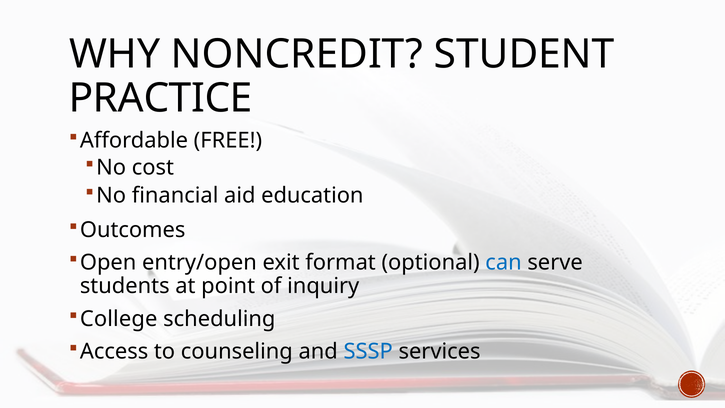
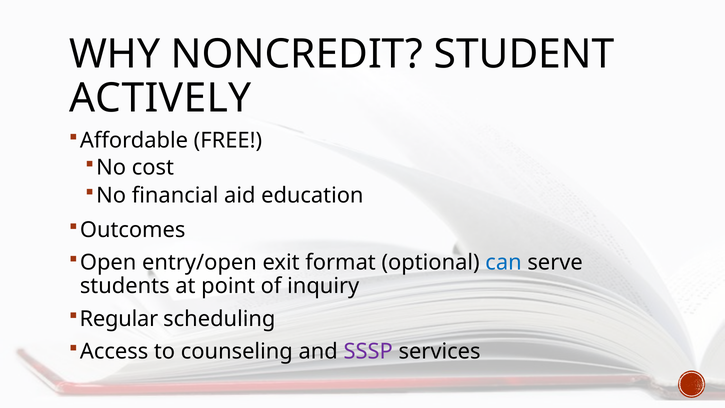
PRACTICE: PRACTICE -> ACTIVELY
College: College -> Regular
SSSP colour: blue -> purple
